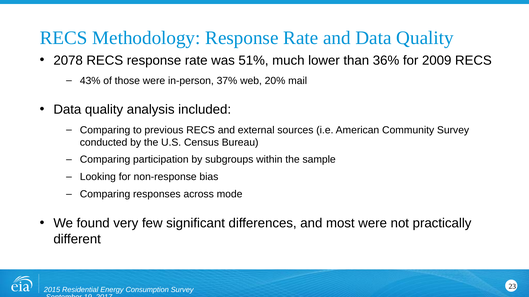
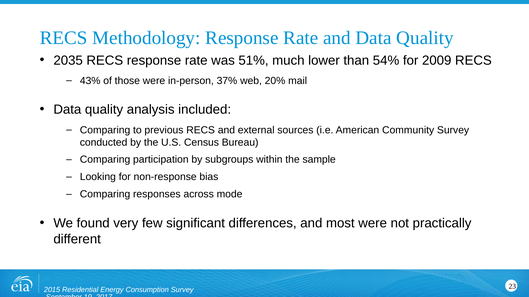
2078: 2078 -> 2035
36%: 36% -> 54%
